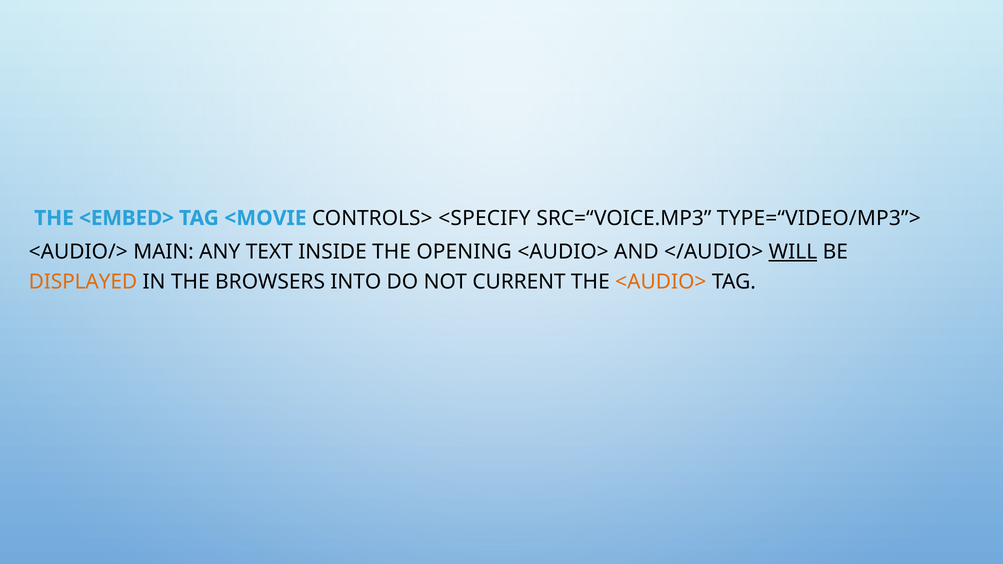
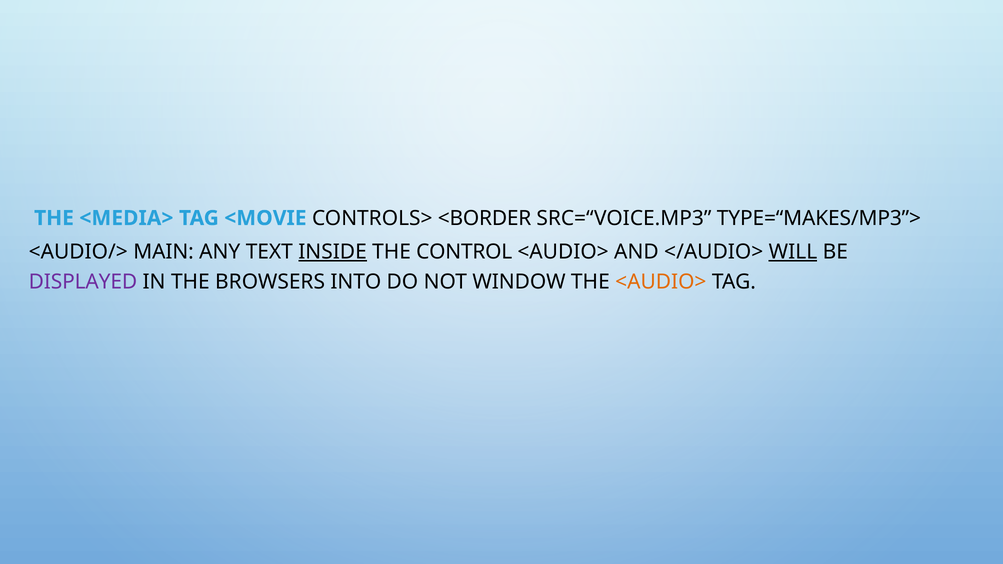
<EMBED>: <EMBED> -> <MEDIA>
<SPECIFY: <SPECIFY -> <BORDER
TYPE=“VIDEO/MP3”>: TYPE=“VIDEO/MP3”> -> TYPE=“MAKES/MP3”>
INSIDE underline: none -> present
OPENING: OPENING -> CONTROL
DISPLAYED colour: orange -> purple
CURRENT: CURRENT -> WINDOW
